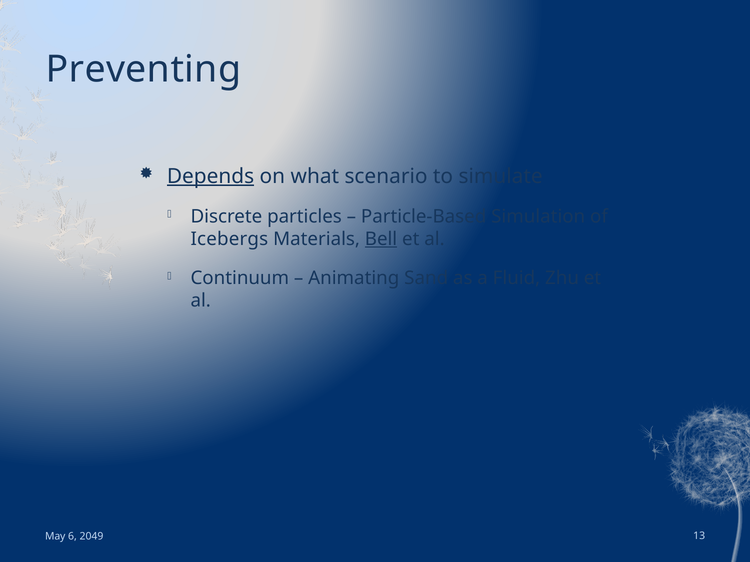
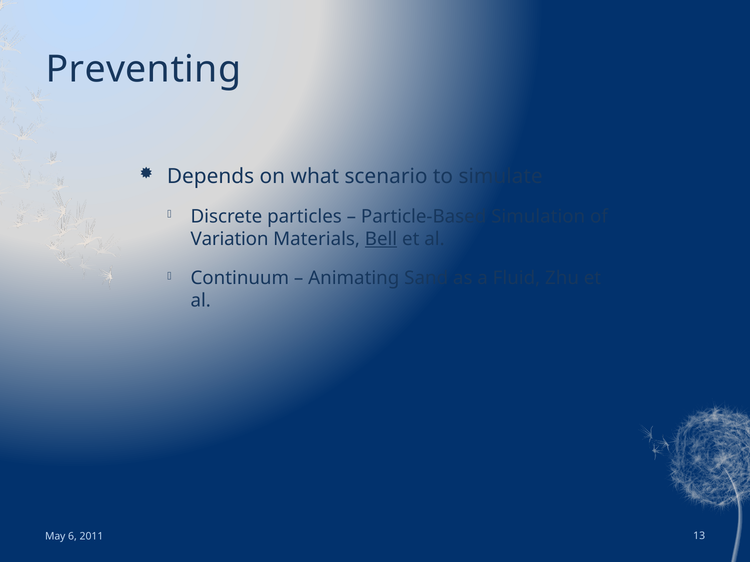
Depends underline: present -> none
Icebergs: Icebergs -> Variation
2049: 2049 -> 2011
